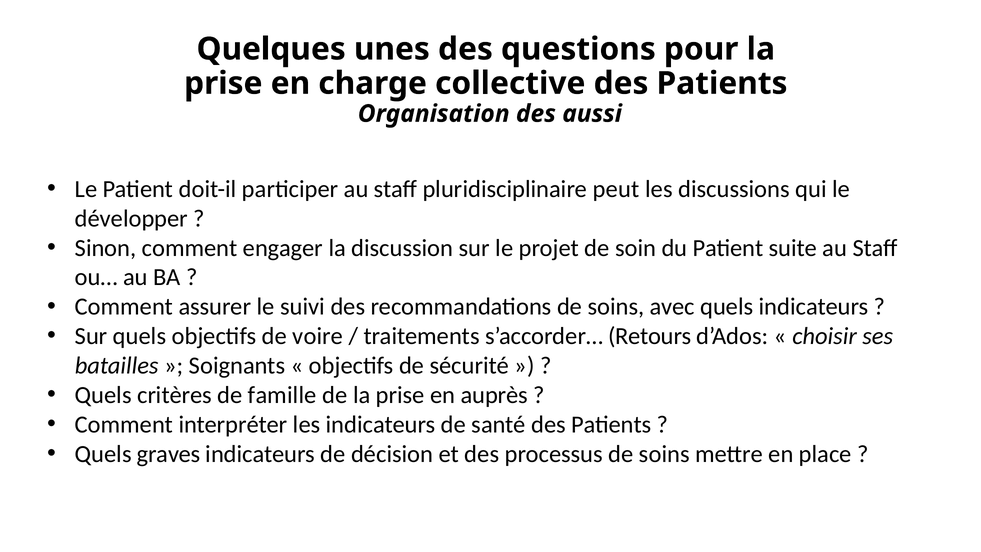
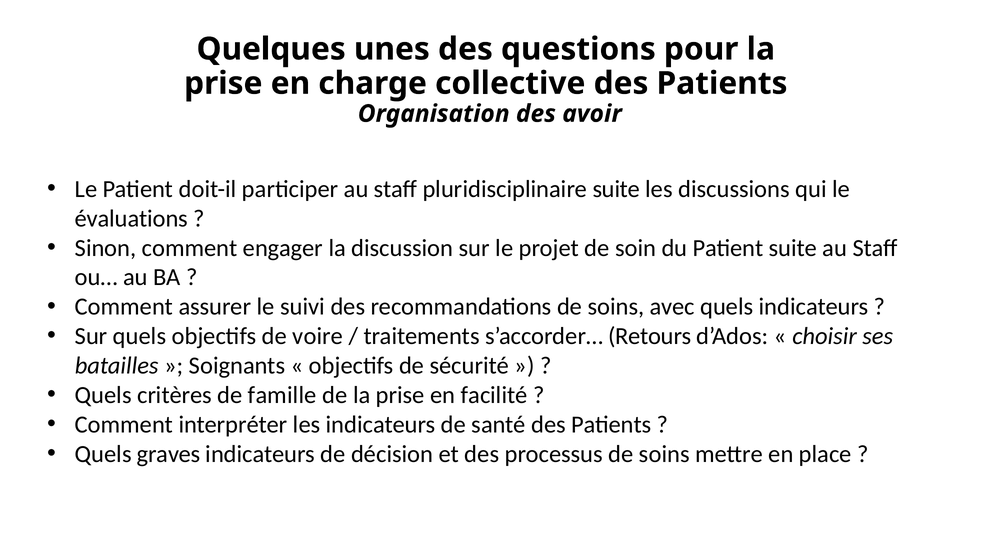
aussi: aussi -> avoir
pluridisciplinaire peut: peut -> suite
développer: développer -> évaluations
auprès: auprès -> facilité
